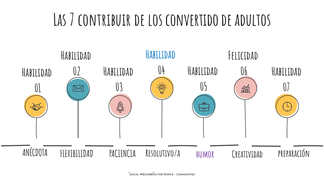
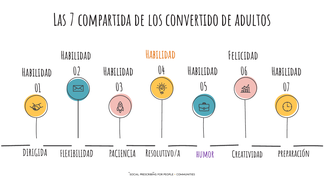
contribuir: contribuir -> compartida
Habilidad at (161, 55) colour: blue -> orange
ANÉCDOTA: ANÉCDOTA -> DIRIGIDA
